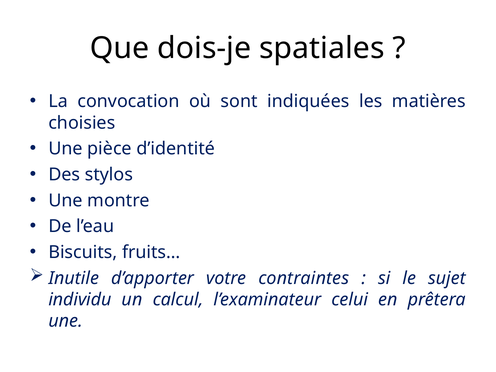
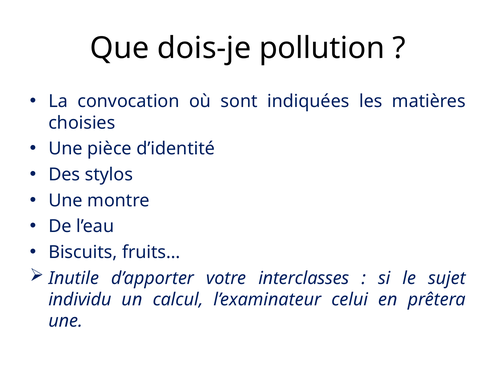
spatiales: spatiales -> pollution
contraintes: contraintes -> interclasses
